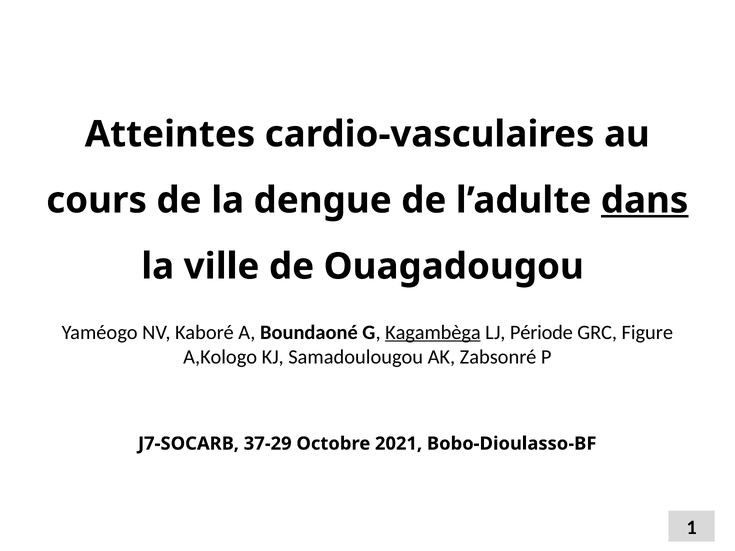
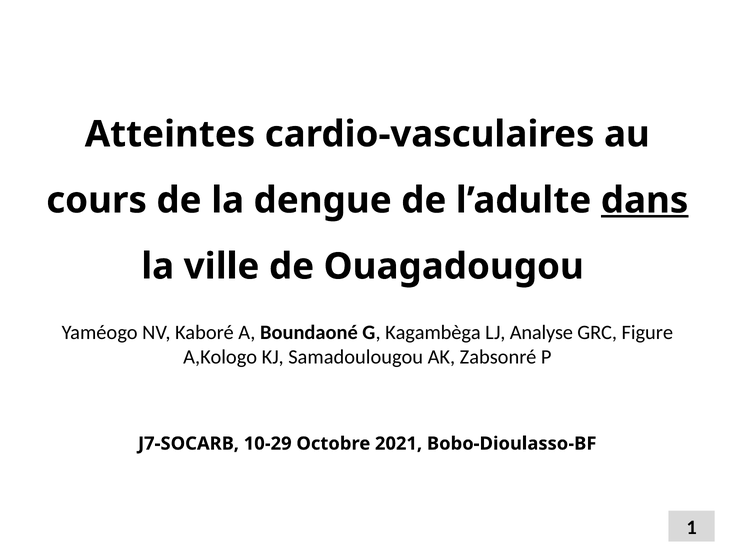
Kagambèga underline: present -> none
Période: Période -> Analyse
37-29: 37-29 -> 10-29
